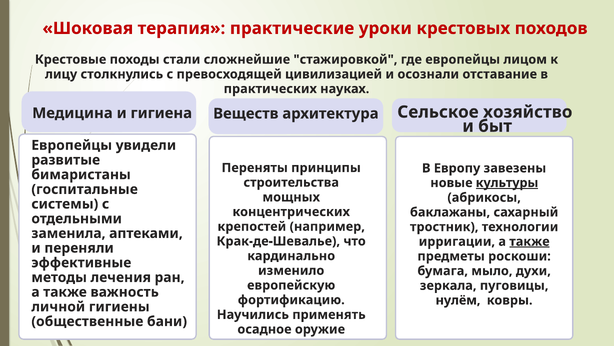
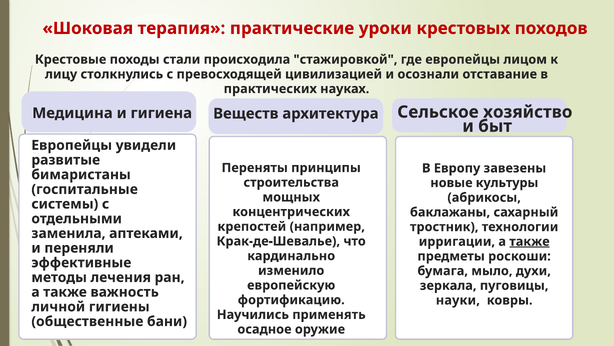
сложнейшие: сложнейшие -> происходила
культуры underline: present -> none
нулём: нулём -> науки
